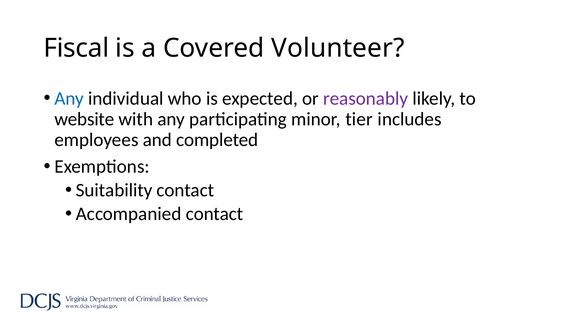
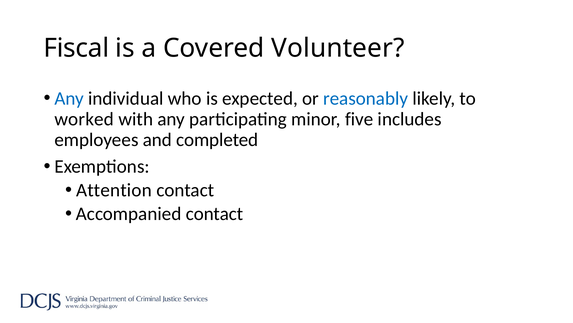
reasonably colour: purple -> blue
website: website -> worked
tier: tier -> five
Suitability: Suitability -> Attention
